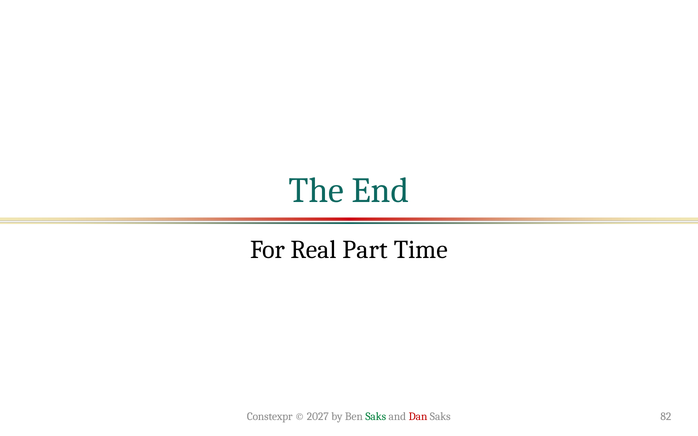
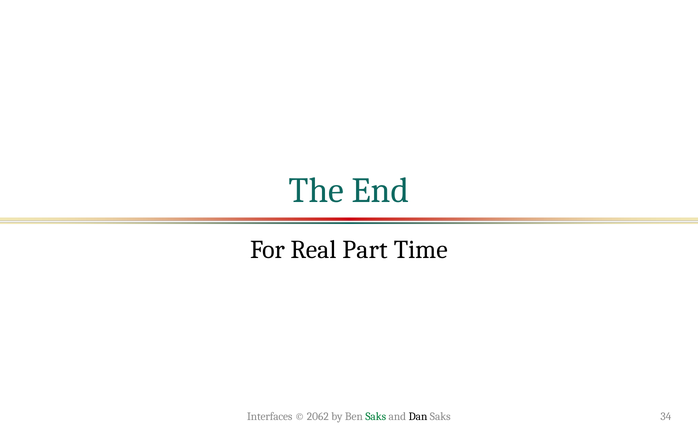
Constexpr: Constexpr -> Interfaces
2027: 2027 -> 2062
Dan colour: red -> black
82: 82 -> 34
